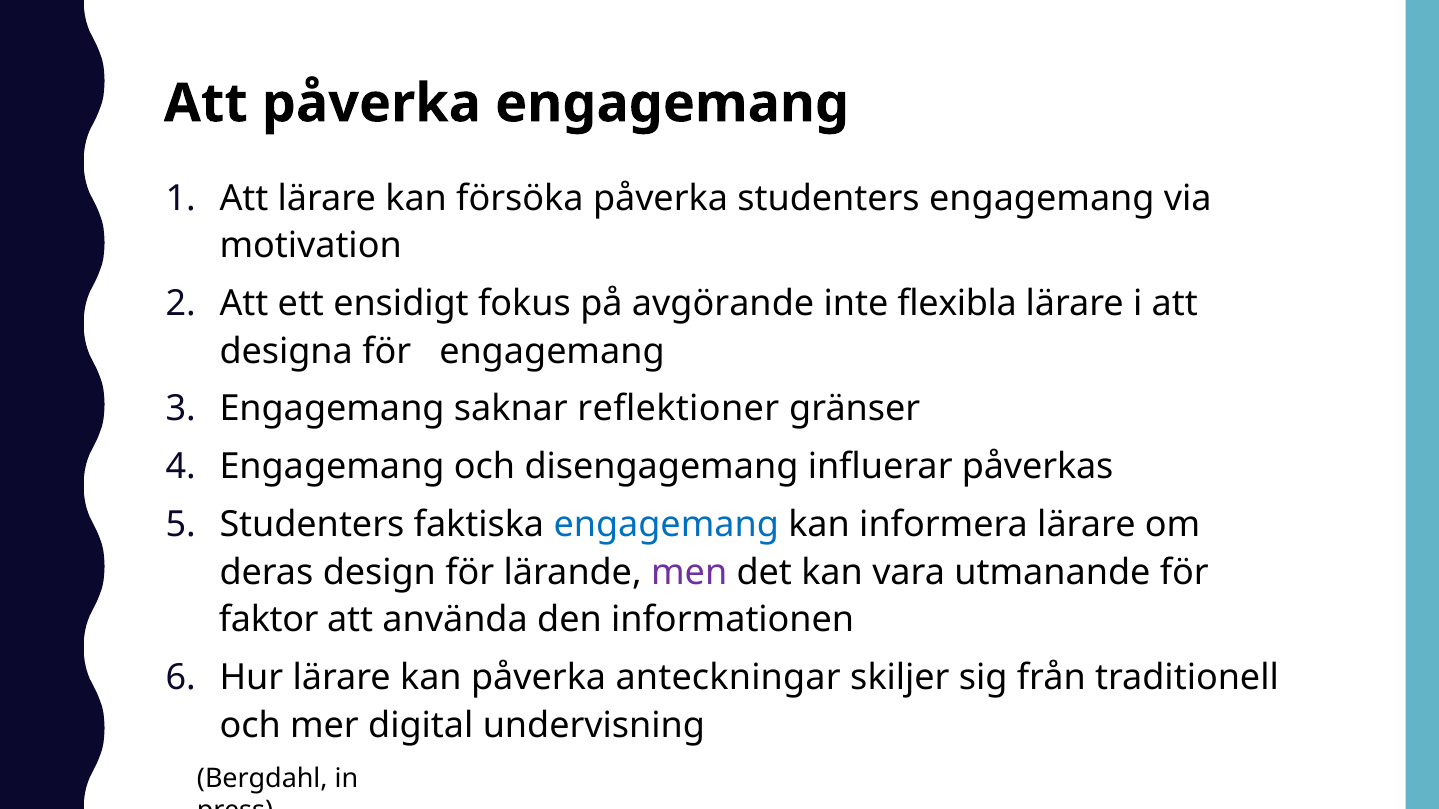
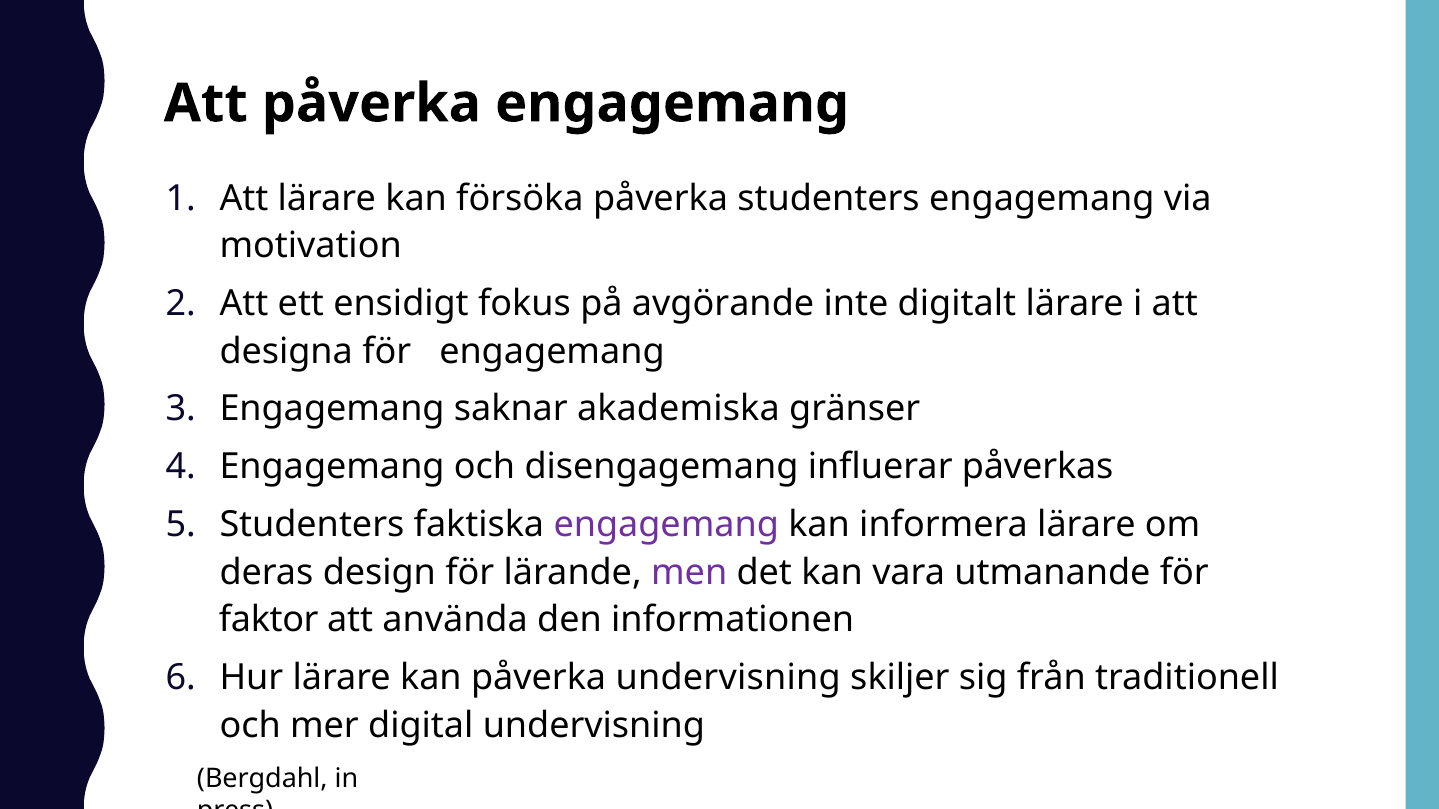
flexibla: flexibla -> digitalt
reflektioner: reflektioner -> akademiska
engagemang at (666, 525) colour: blue -> purple
påverka anteckningar: anteckningar -> undervisning
